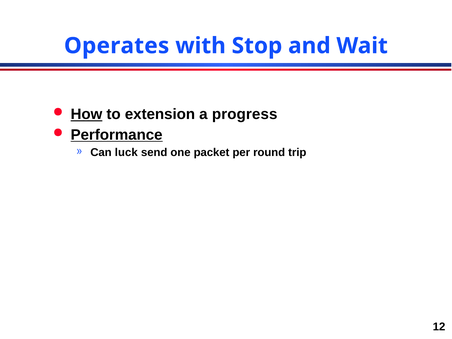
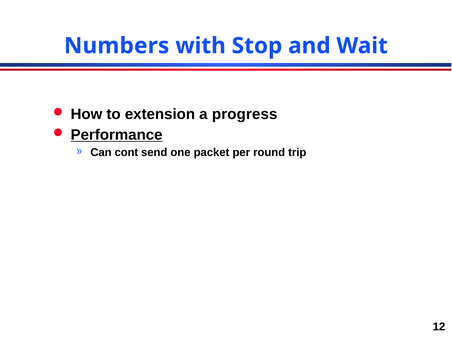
Operates: Operates -> Numbers
How underline: present -> none
luck: luck -> cont
